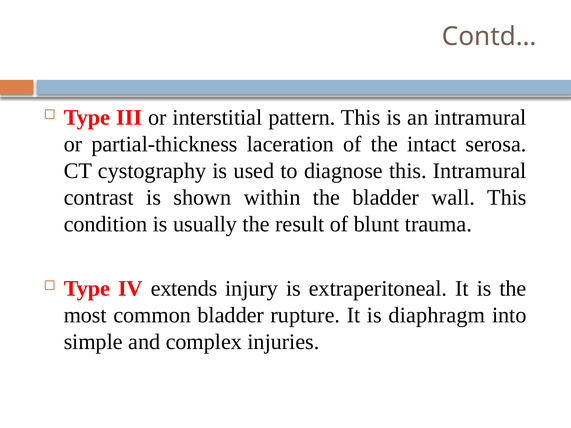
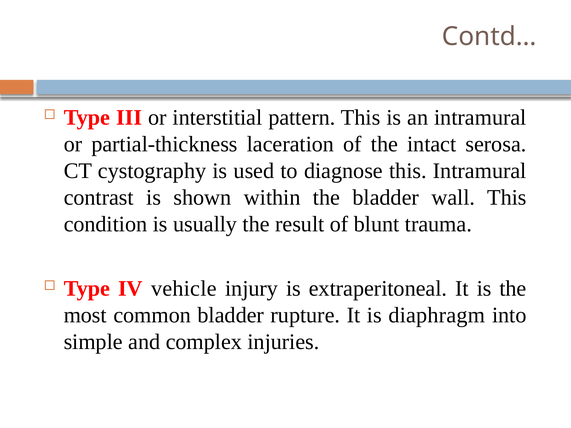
extends: extends -> vehicle
